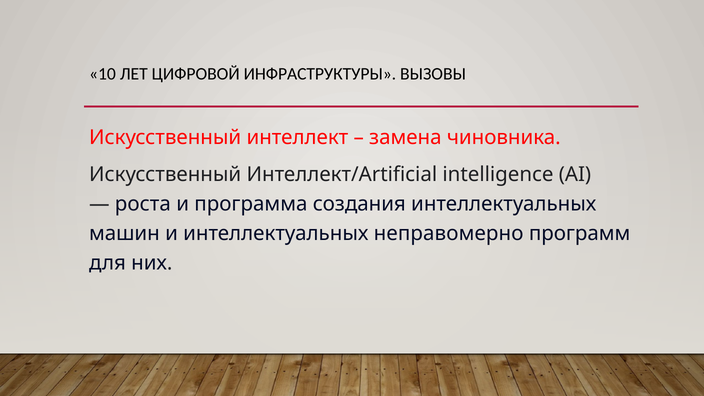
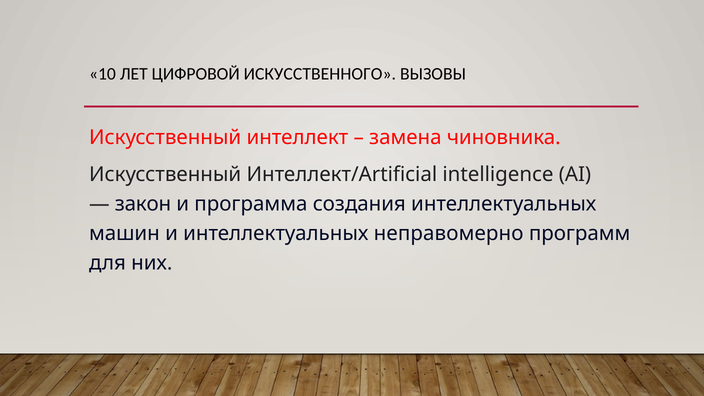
ИНФРАСТРУКТУРЫ: ИНФРАСТРУКТУРЫ -> ИСКУССТВЕННОГО
роста: роста -> закон
